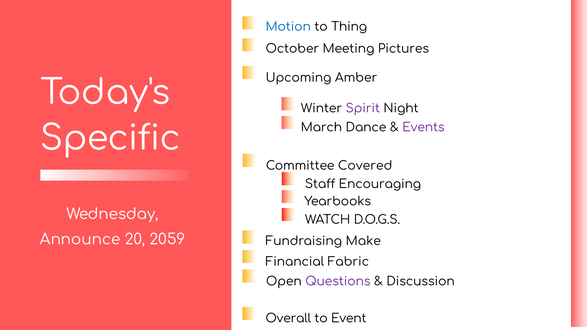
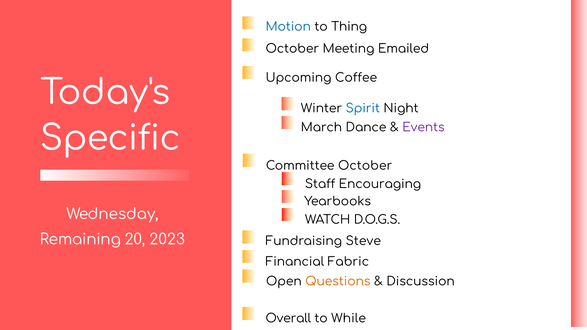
Pictures: Pictures -> Emailed
Amber: Amber -> Coffee
Spirit colour: purple -> blue
Committee Covered: Covered -> October
Announce: Announce -> Remaining
2059: 2059 -> 2023
Make: Make -> Steve
Questions colour: purple -> orange
Event: Event -> While
